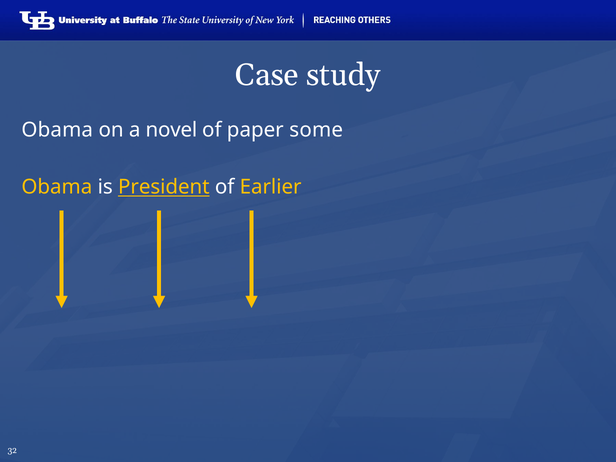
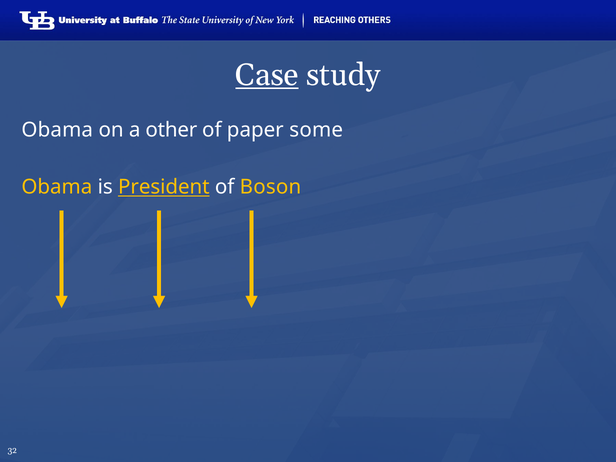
Case underline: none -> present
novel: novel -> other
Earlier: Earlier -> Boson
